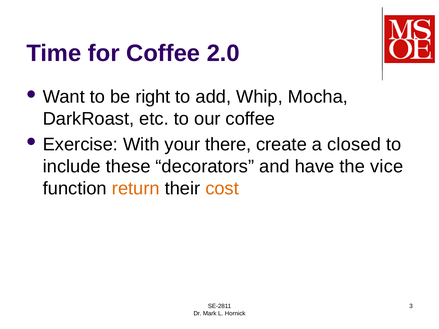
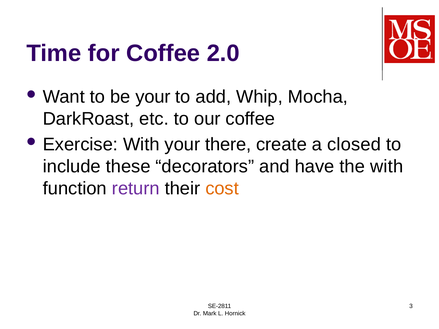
be right: right -> your
the vice: vice -> with
return colour: orange -> purple
